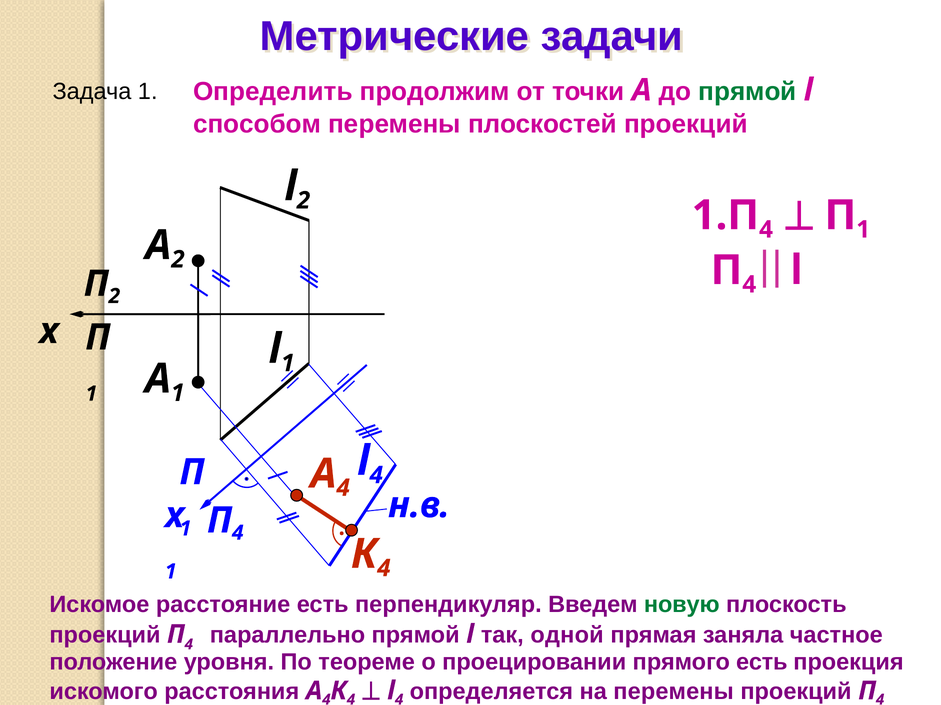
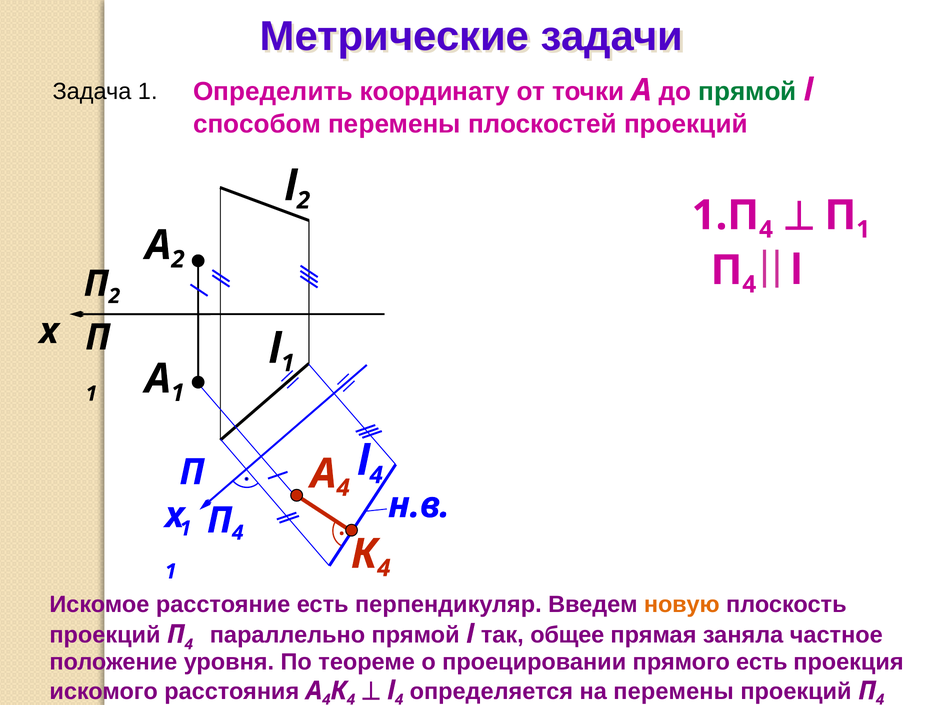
продолжим: продолжим -> координату
новую colour: green -> orange
одной: одной -> общее
